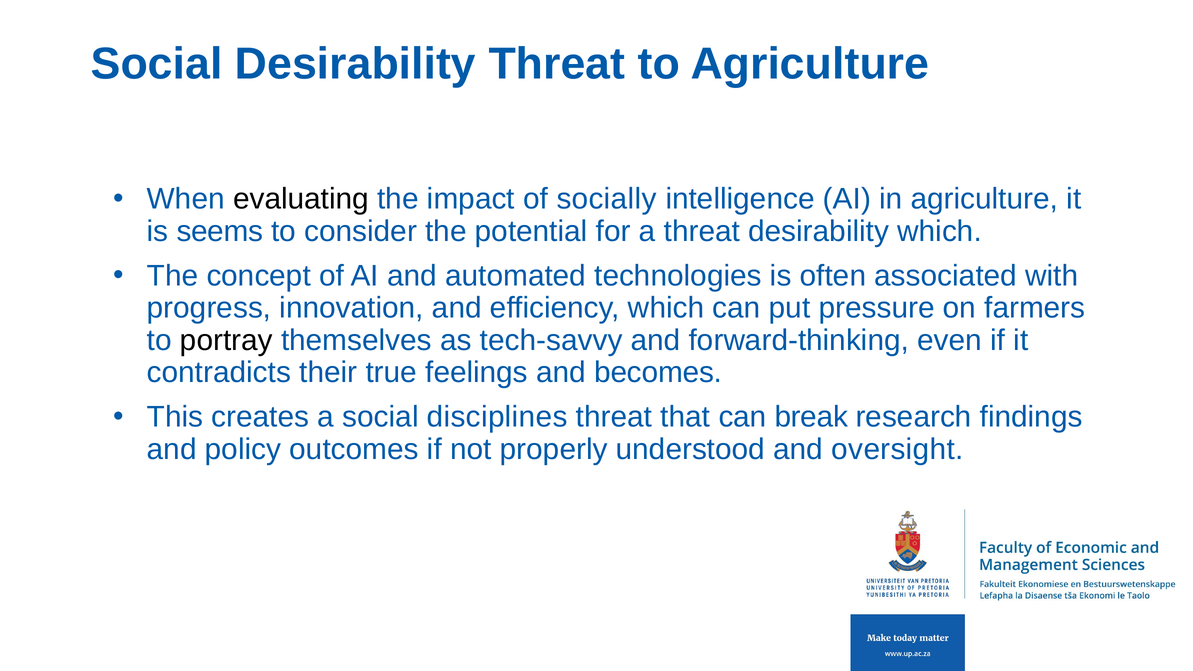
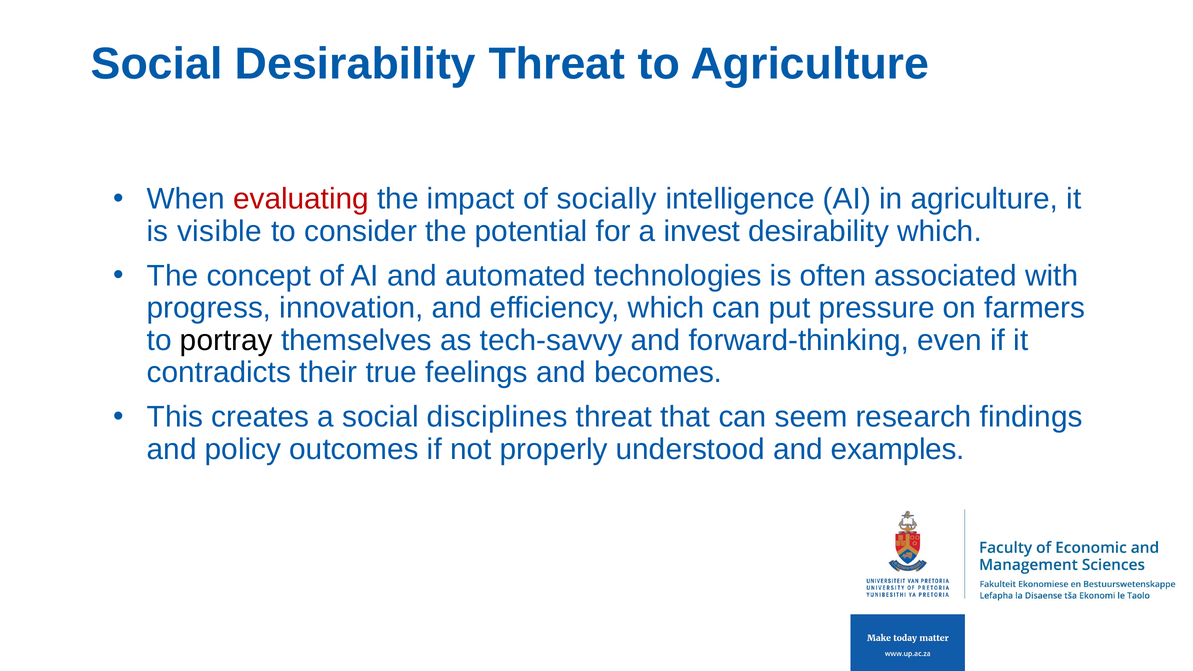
evaluating colour: black -> red
seems: seems -> visible
a threat: threat -> invest
break: break -> seem
oversight: oversight -> examples
